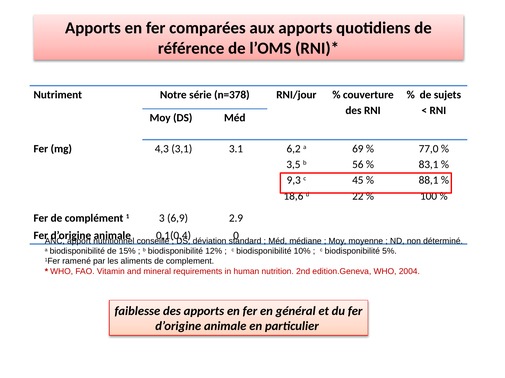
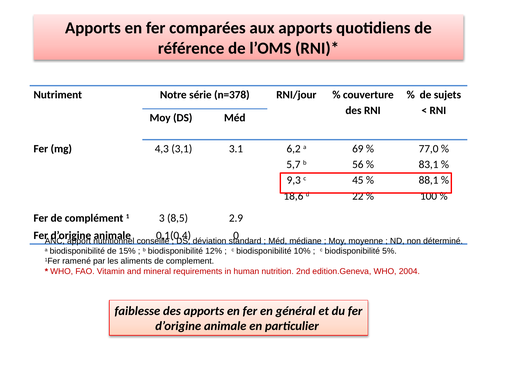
3,5: 3,5 -> 5,7
6,9: 6,9 -> 8,5
